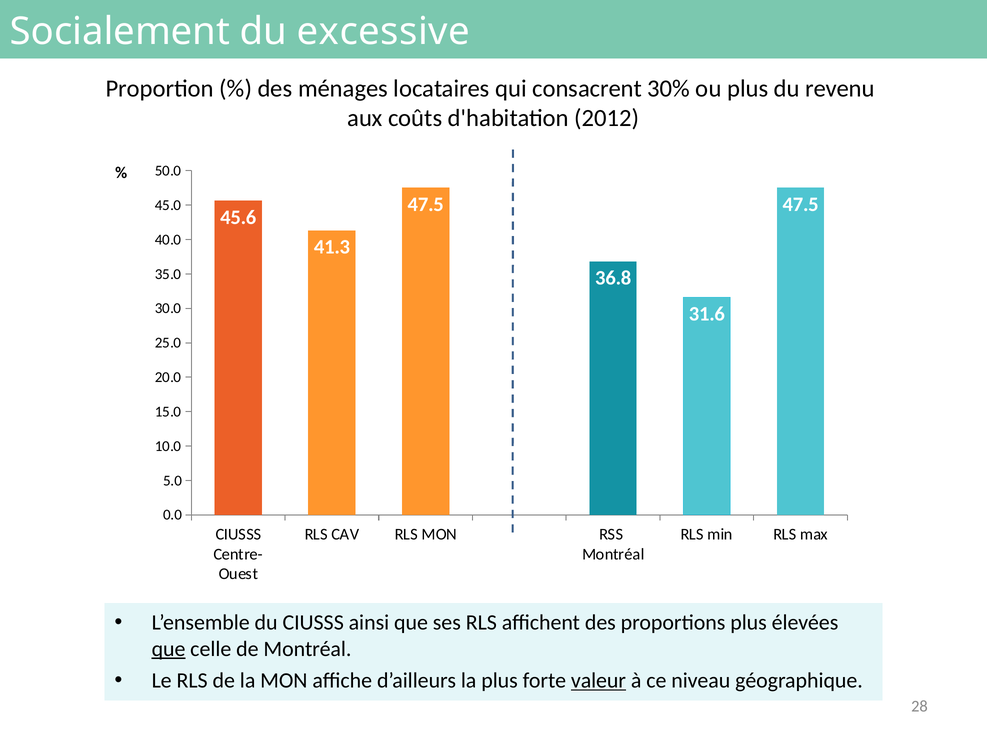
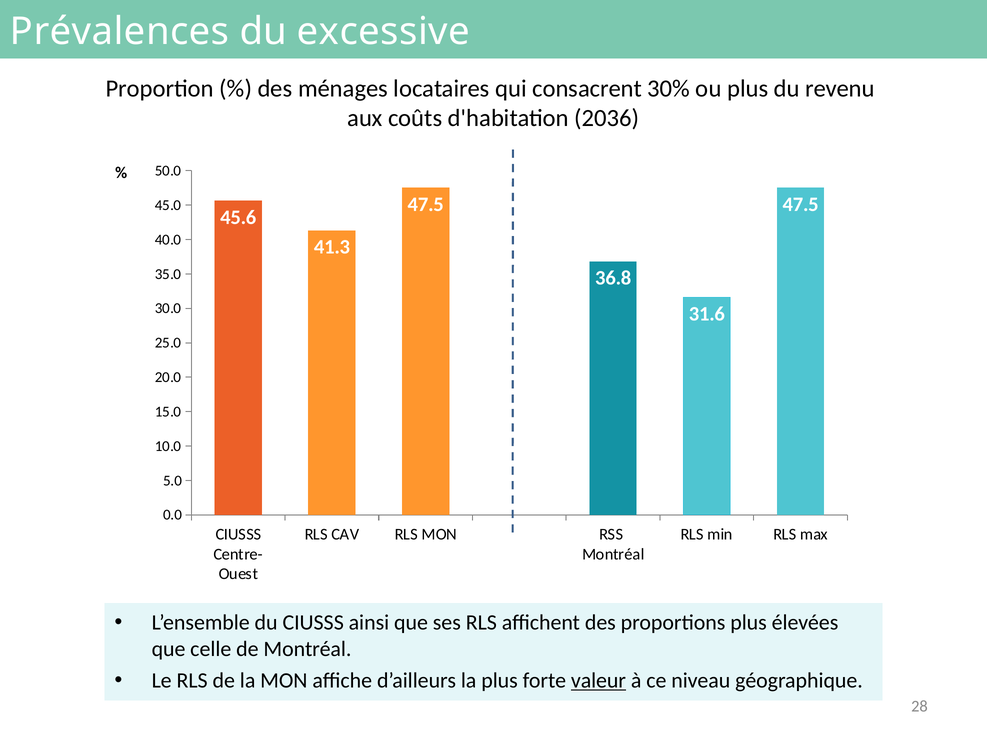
Socialement: Socialement -> Prévalences
2012: 2012 -> 2036
que at (169, 649) underline: present -> none
